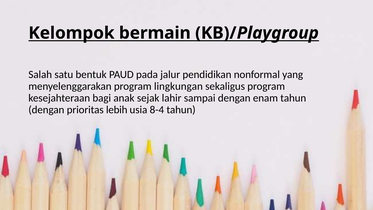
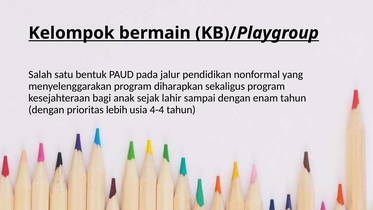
lingkungan: lingkungan -> diharapkan
8-4: 8-4 -> 4-4
